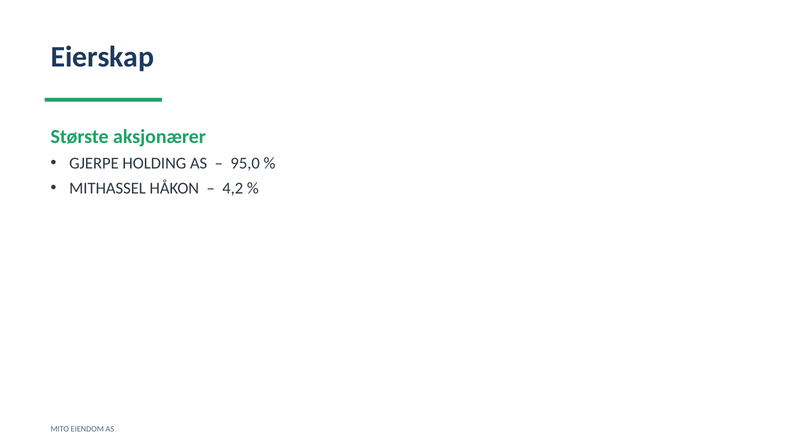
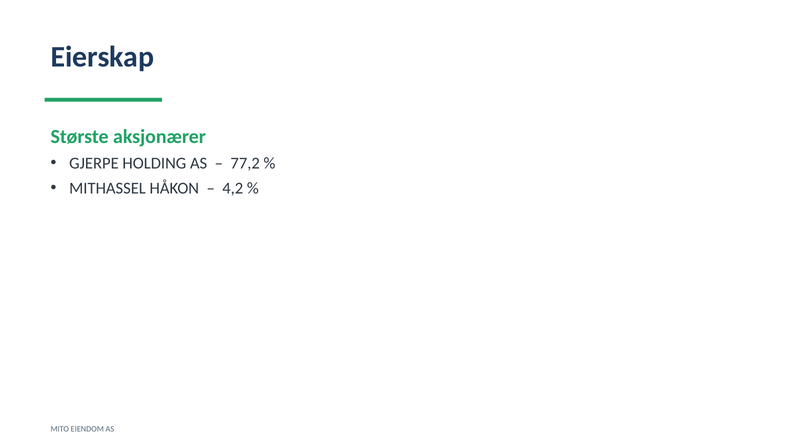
95,0: 95,0 -> 77,2
